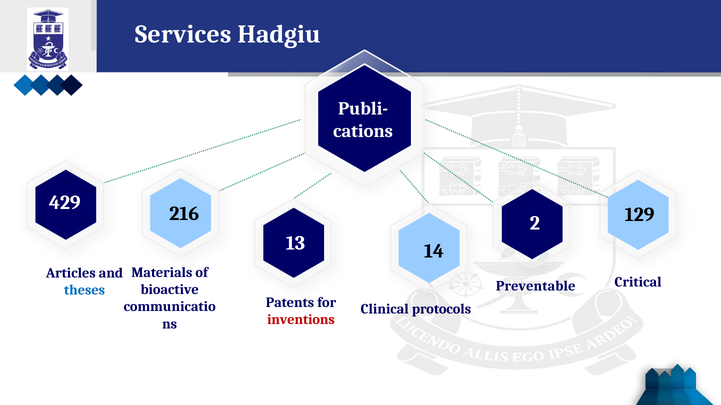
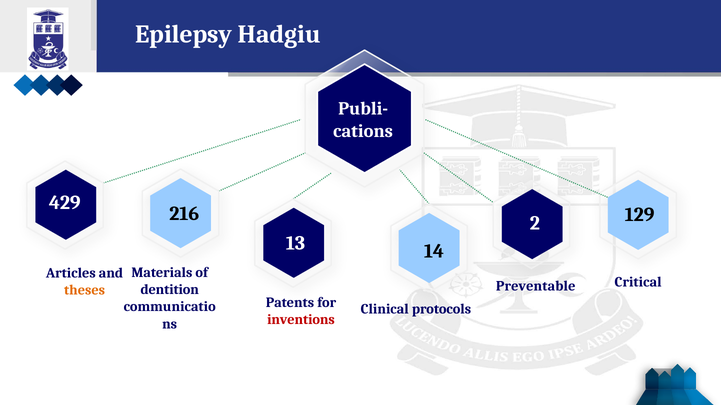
Services: Services -> Epilepsy
bioactive: bioactive -> dentition
theses colour: blue -> orange
